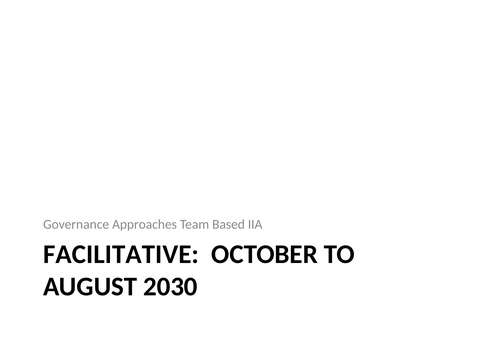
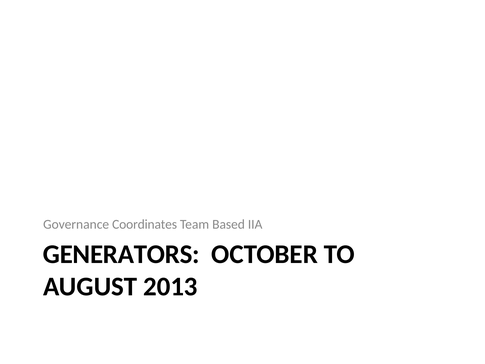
Approaches: Approaches -> Coordinates
FACILITATIVE: FACILITATIVE -> GENERATORS
2030: 2030 -> 2013
